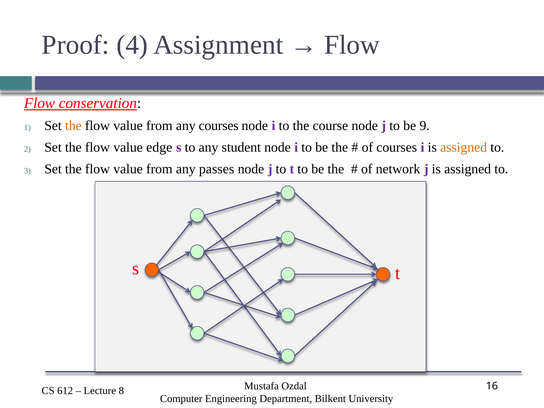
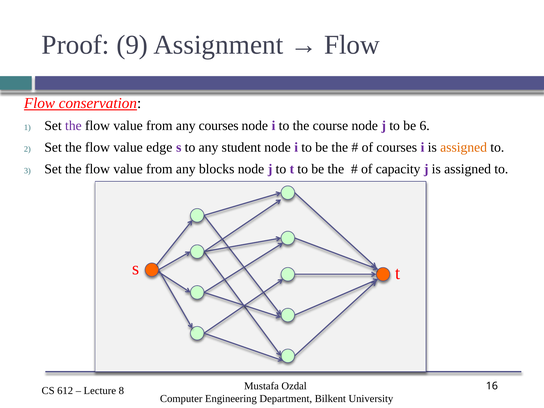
4: 4 -> 9
the at (73, 126) colour: orange -> purple
9: 9 -> 6
passes: passes -> blocks
network: network -> capacity
